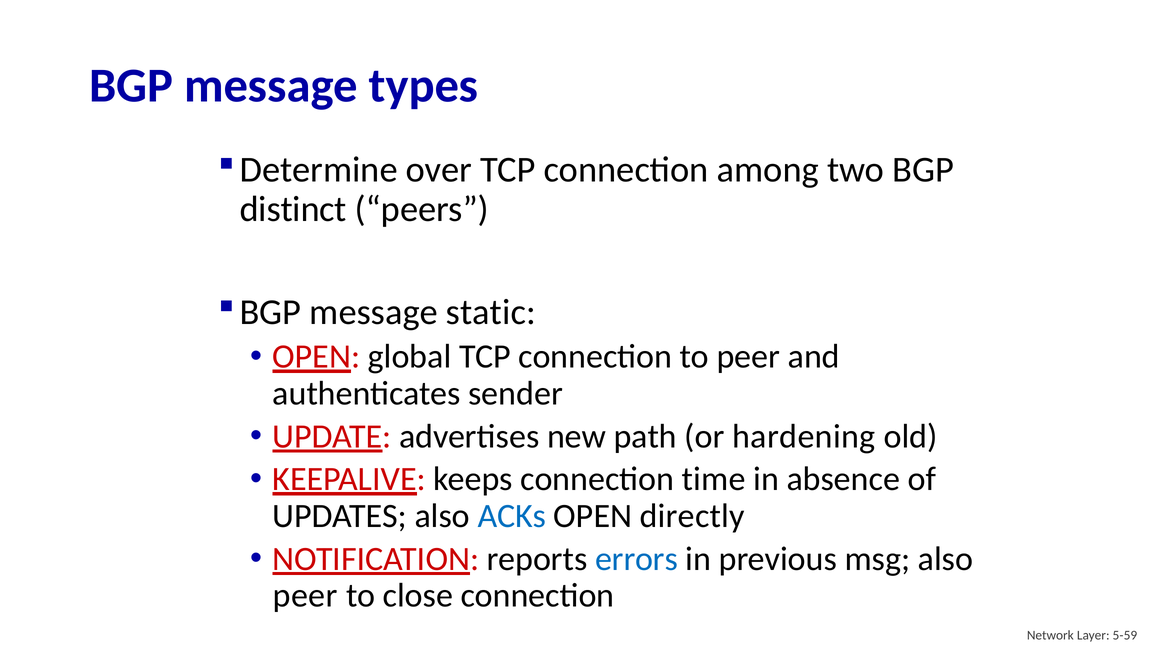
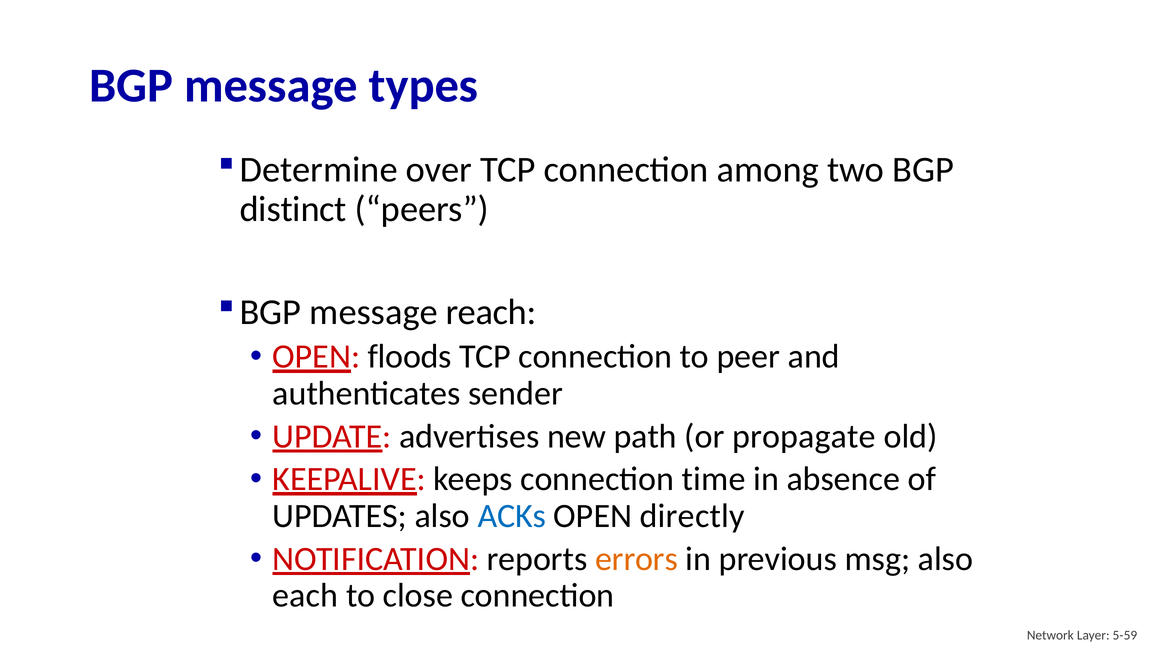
static: static -> reach
global: global -> floods
hardening: hardening -> propagate
errors colour: blue -> orange
peer at (305, 596): peer -> each
